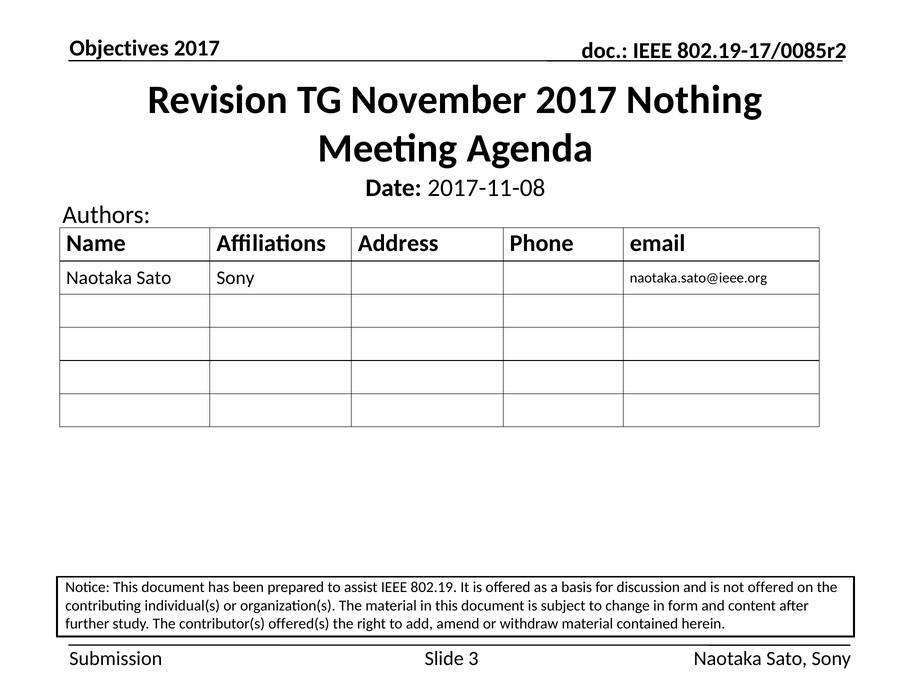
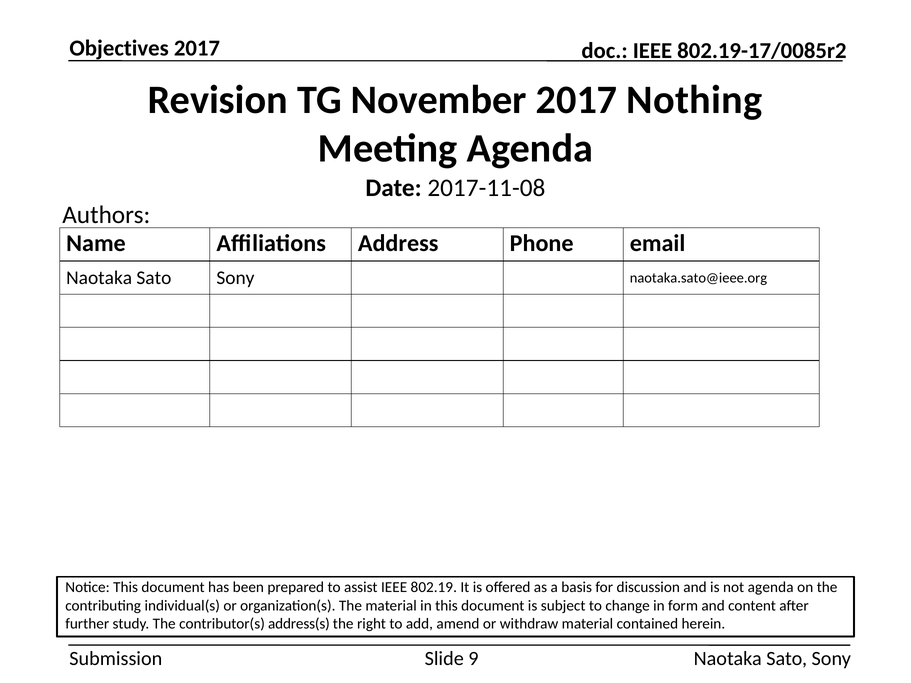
not offered: offered -> agenda
offered(s: offered(s -> address(s
3: 3 -> 9
